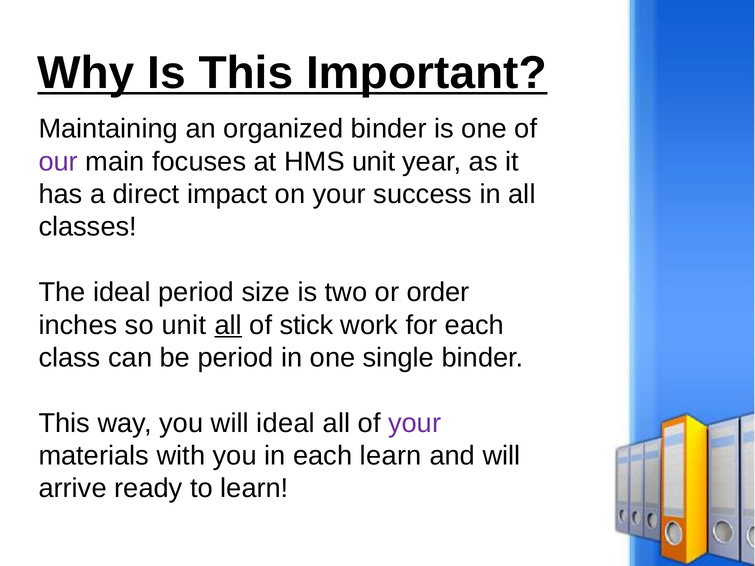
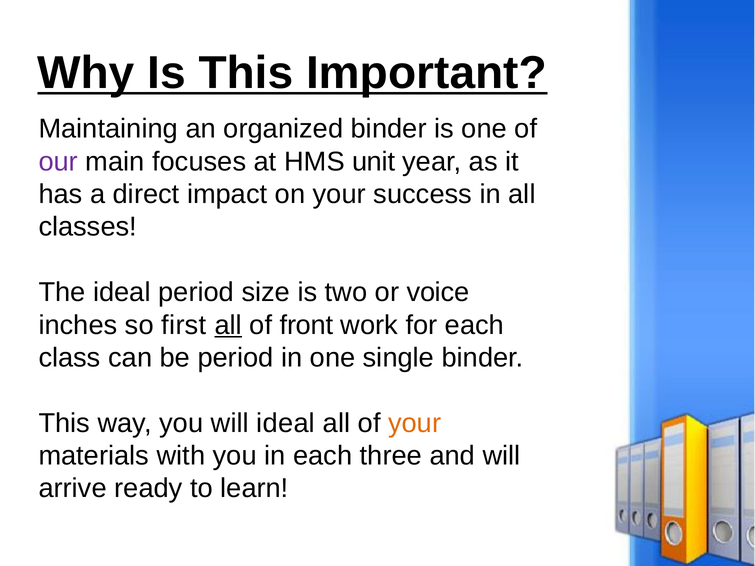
order: order -> voice
so unit: unit -> first
stick: stick -> front
your at (415, 423) colour: purple -> orange
each learn: learn -> three
